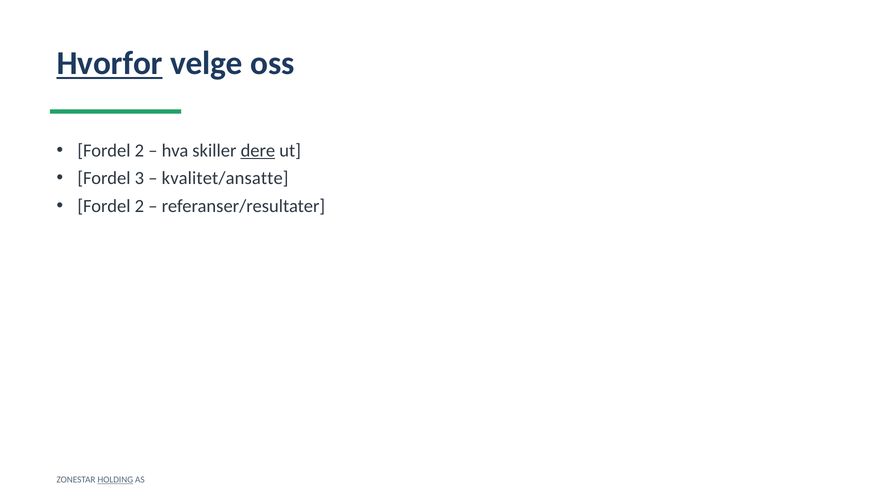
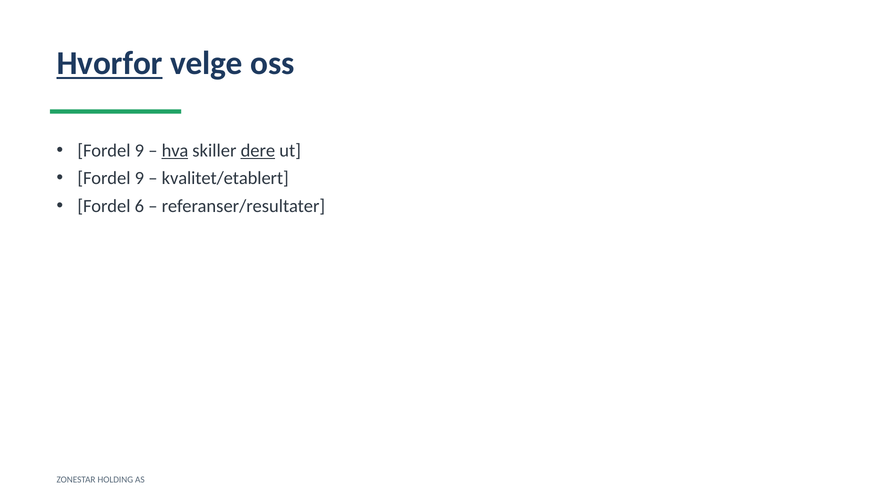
2 at (139, 151): 2 -> 9
hva underline: none -> present
3 at (139, 178): 3 -> 9
kvalitet/ansatte: kvalitet/ansatte -> kvalitet/etablert
2 at (139, 206): 2 -> 6
HOLDING underline: present -> none
